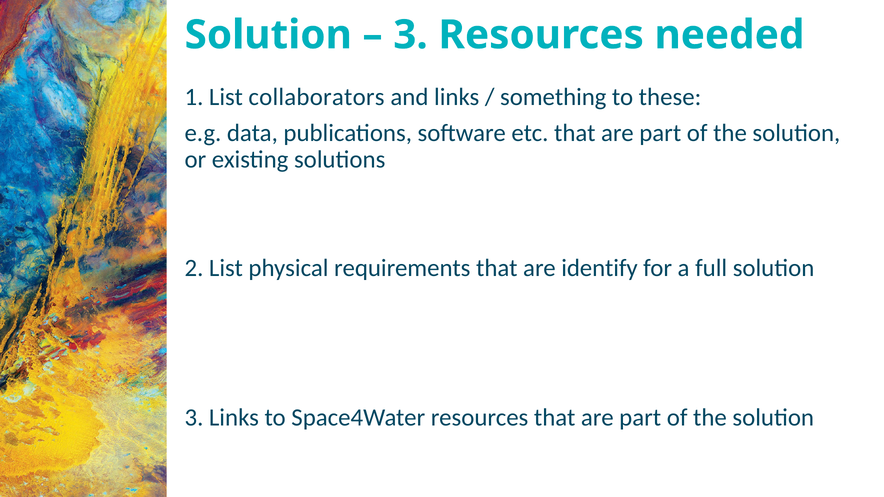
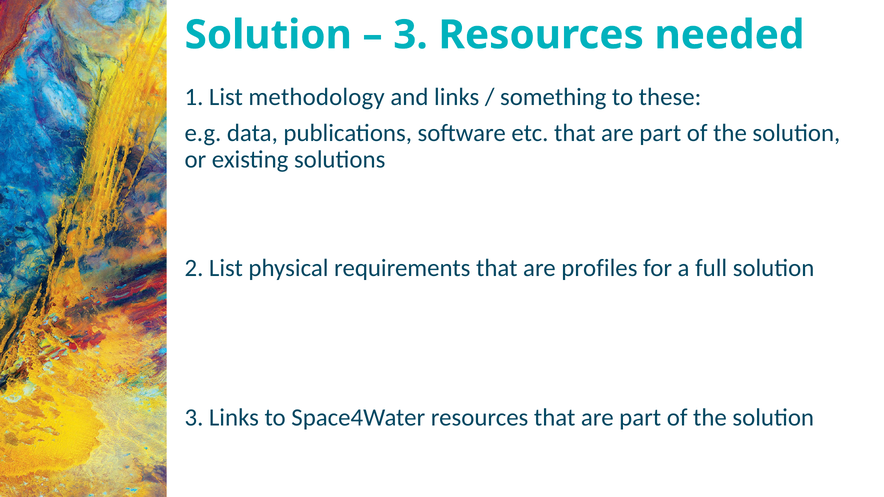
collaborators: collaborators -> methodology
identify: identify -> profiles
